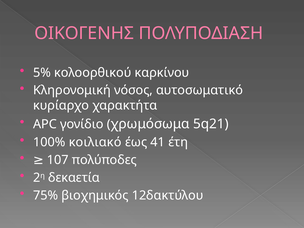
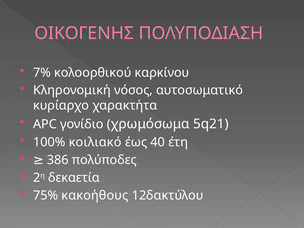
5%: 5% -> 7%
41: 41 -> 40
107: 107 -> 386
βιοχημικός: βιοχημικός -> κακοήθους
